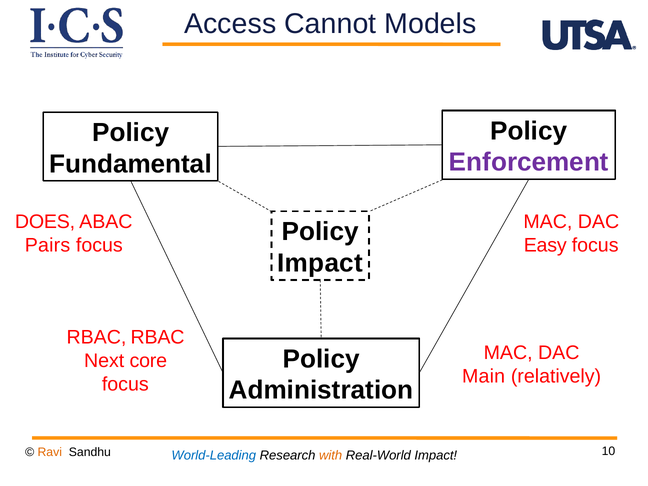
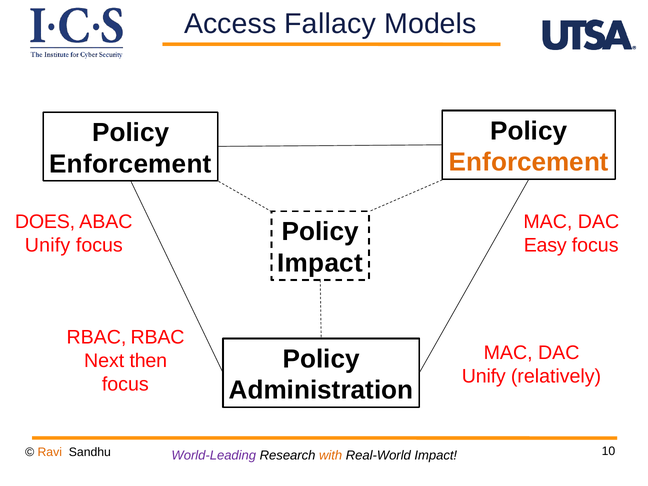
Cannot: Cannot -> Fallacy
Enforcement at (529, 162) colour: purple -> orange
Fundamental at (131, 164): Fundamental -> Enforcement
Pairs at (48, 245): Pairs -> Unify
core: core -> then
Main at (484, 376): Main -> Unify
World-Leading colour: blue -> purple
